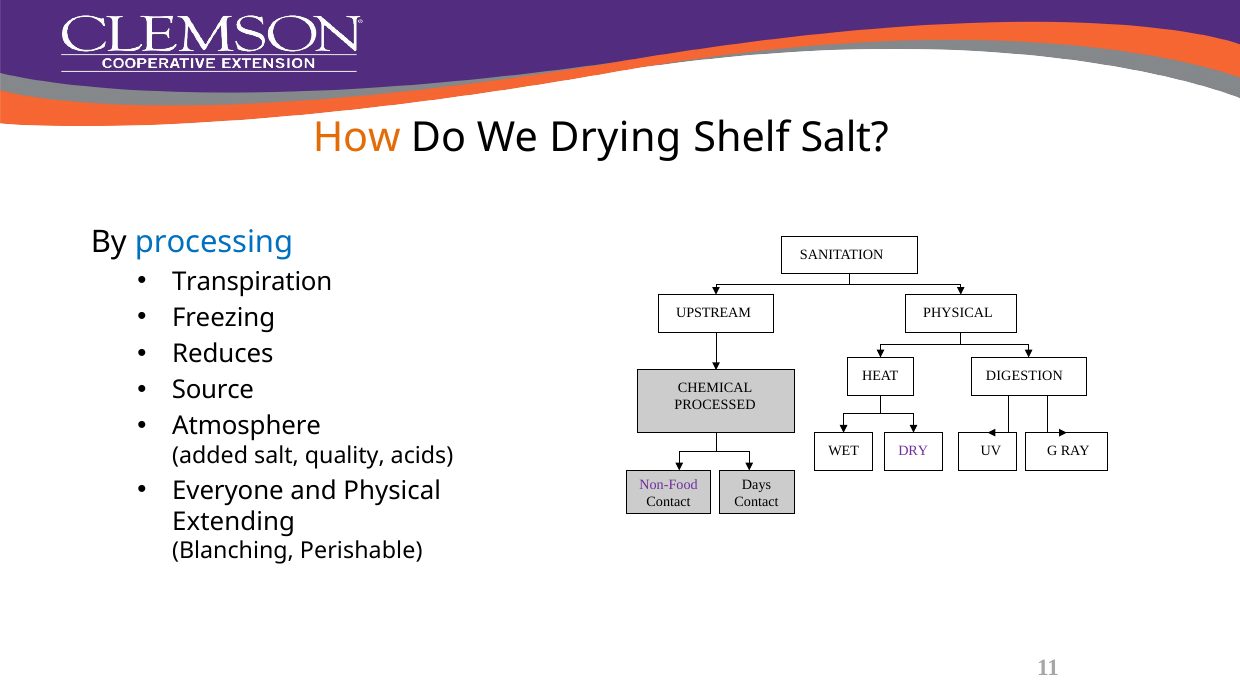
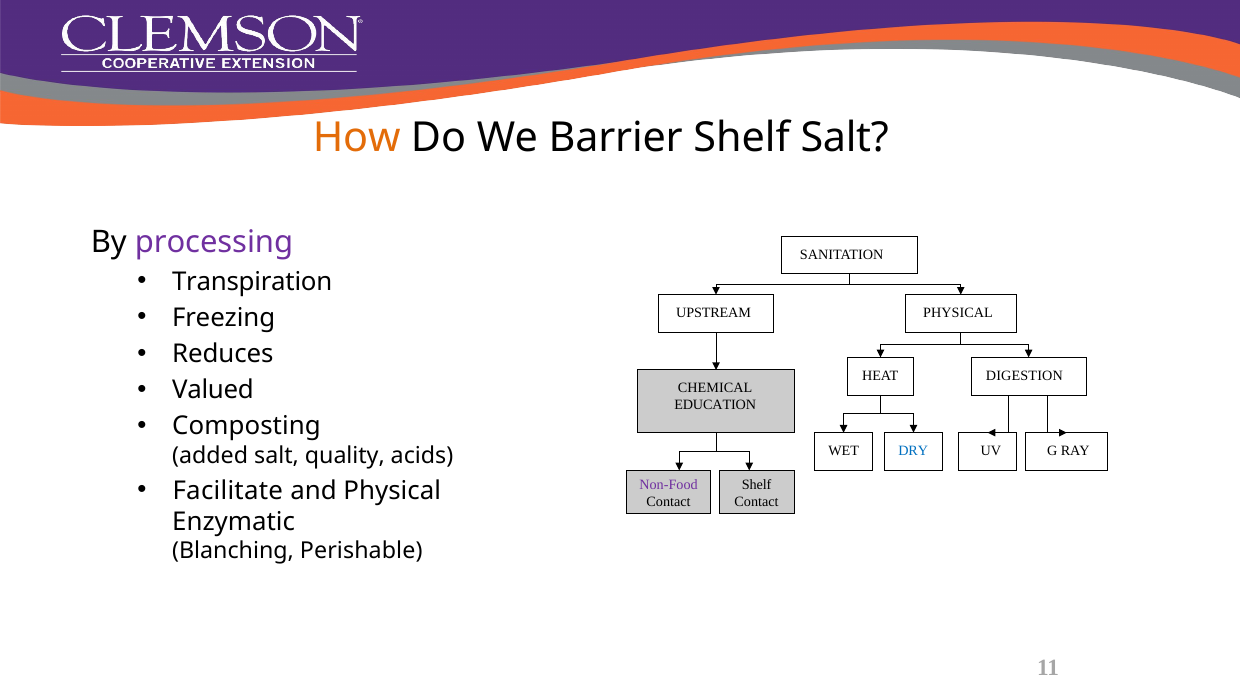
Drying: Drying -> Barrier
processing colour: blue -> purple
Source: Source -> Valued
PROCESSED: PROCESSED -> EDUCATION
Atmosphere: Atmosphere -> Composting
DRY colour: purple -> blue
Everyone: Everyone -> Facilitate
Days at (757, 484): Days -> Shelf
Extending: Extending -> Enzymatic
